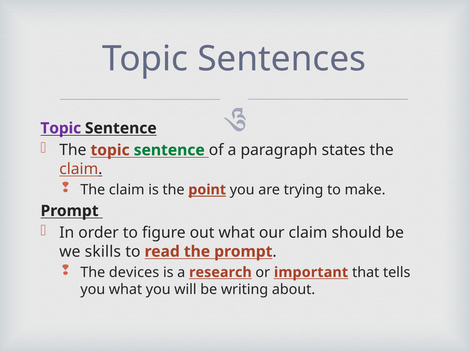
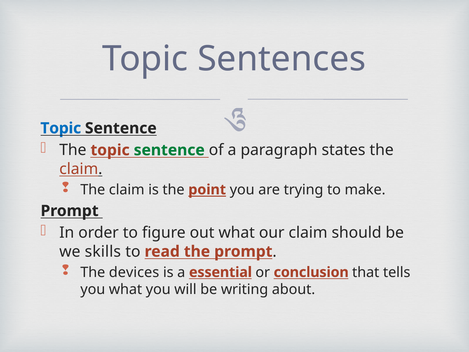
Topic at (61, 128) colour: purple -> blue
research: research -> essential
important: important -> conclusion
